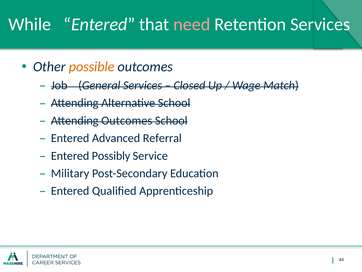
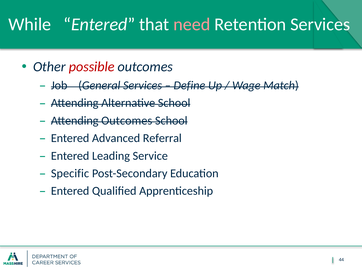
possible colour: orange -> red
Closed: Closed -> Define
Possibly: Possibly -> Leading
Military: Military -> Specific
